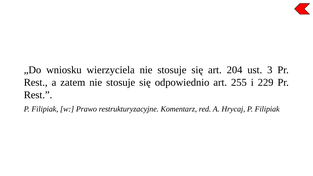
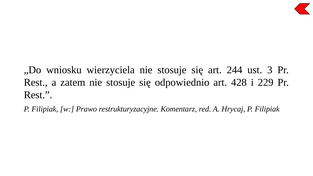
204: 204 -> 244
255: 255 -> 428
